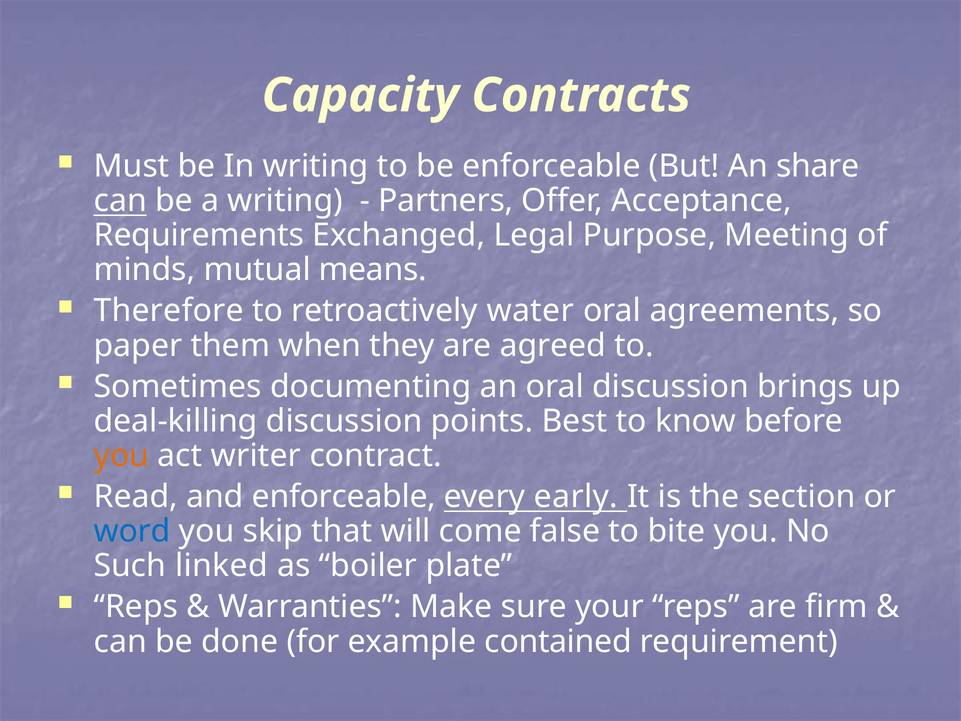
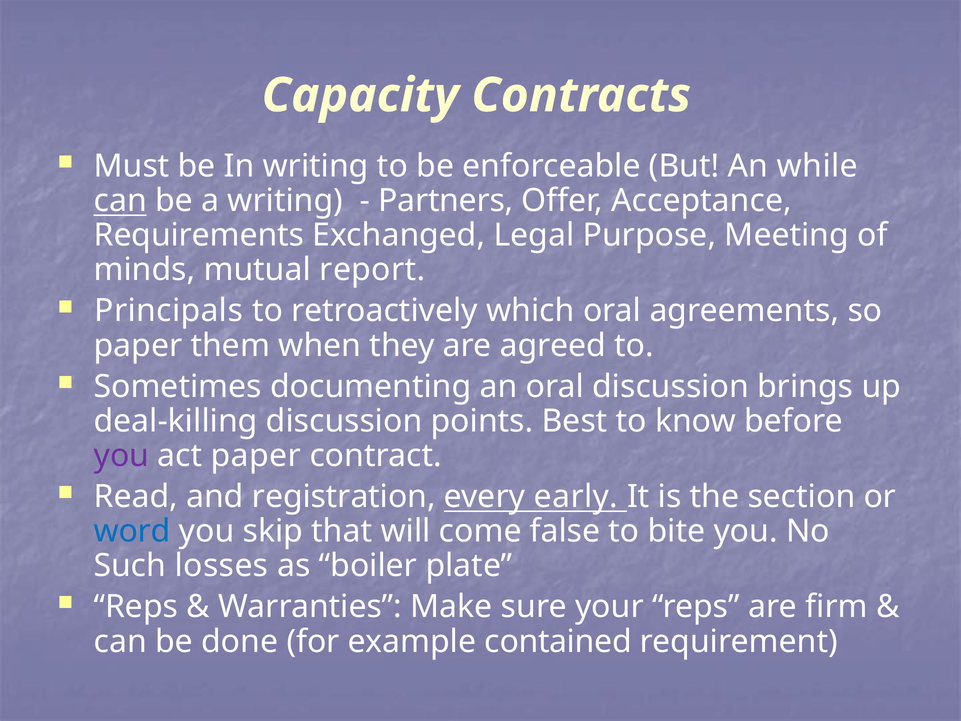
share: share -> while
means: means -> report
Therefore: Therefore -> Principals
water: water -> which
you at (121, 456) colour: orange -> purple
act writer: writer -> paper
and enforceable: enforceable -> registration
linked: linked -> losses
